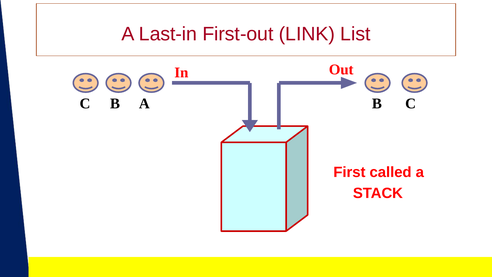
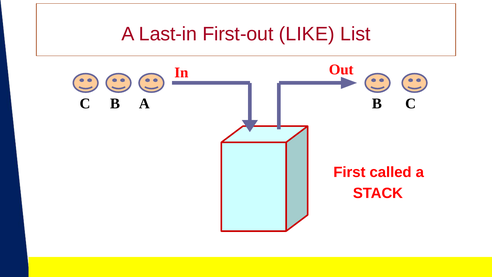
LINK: LINK -> LIKE
